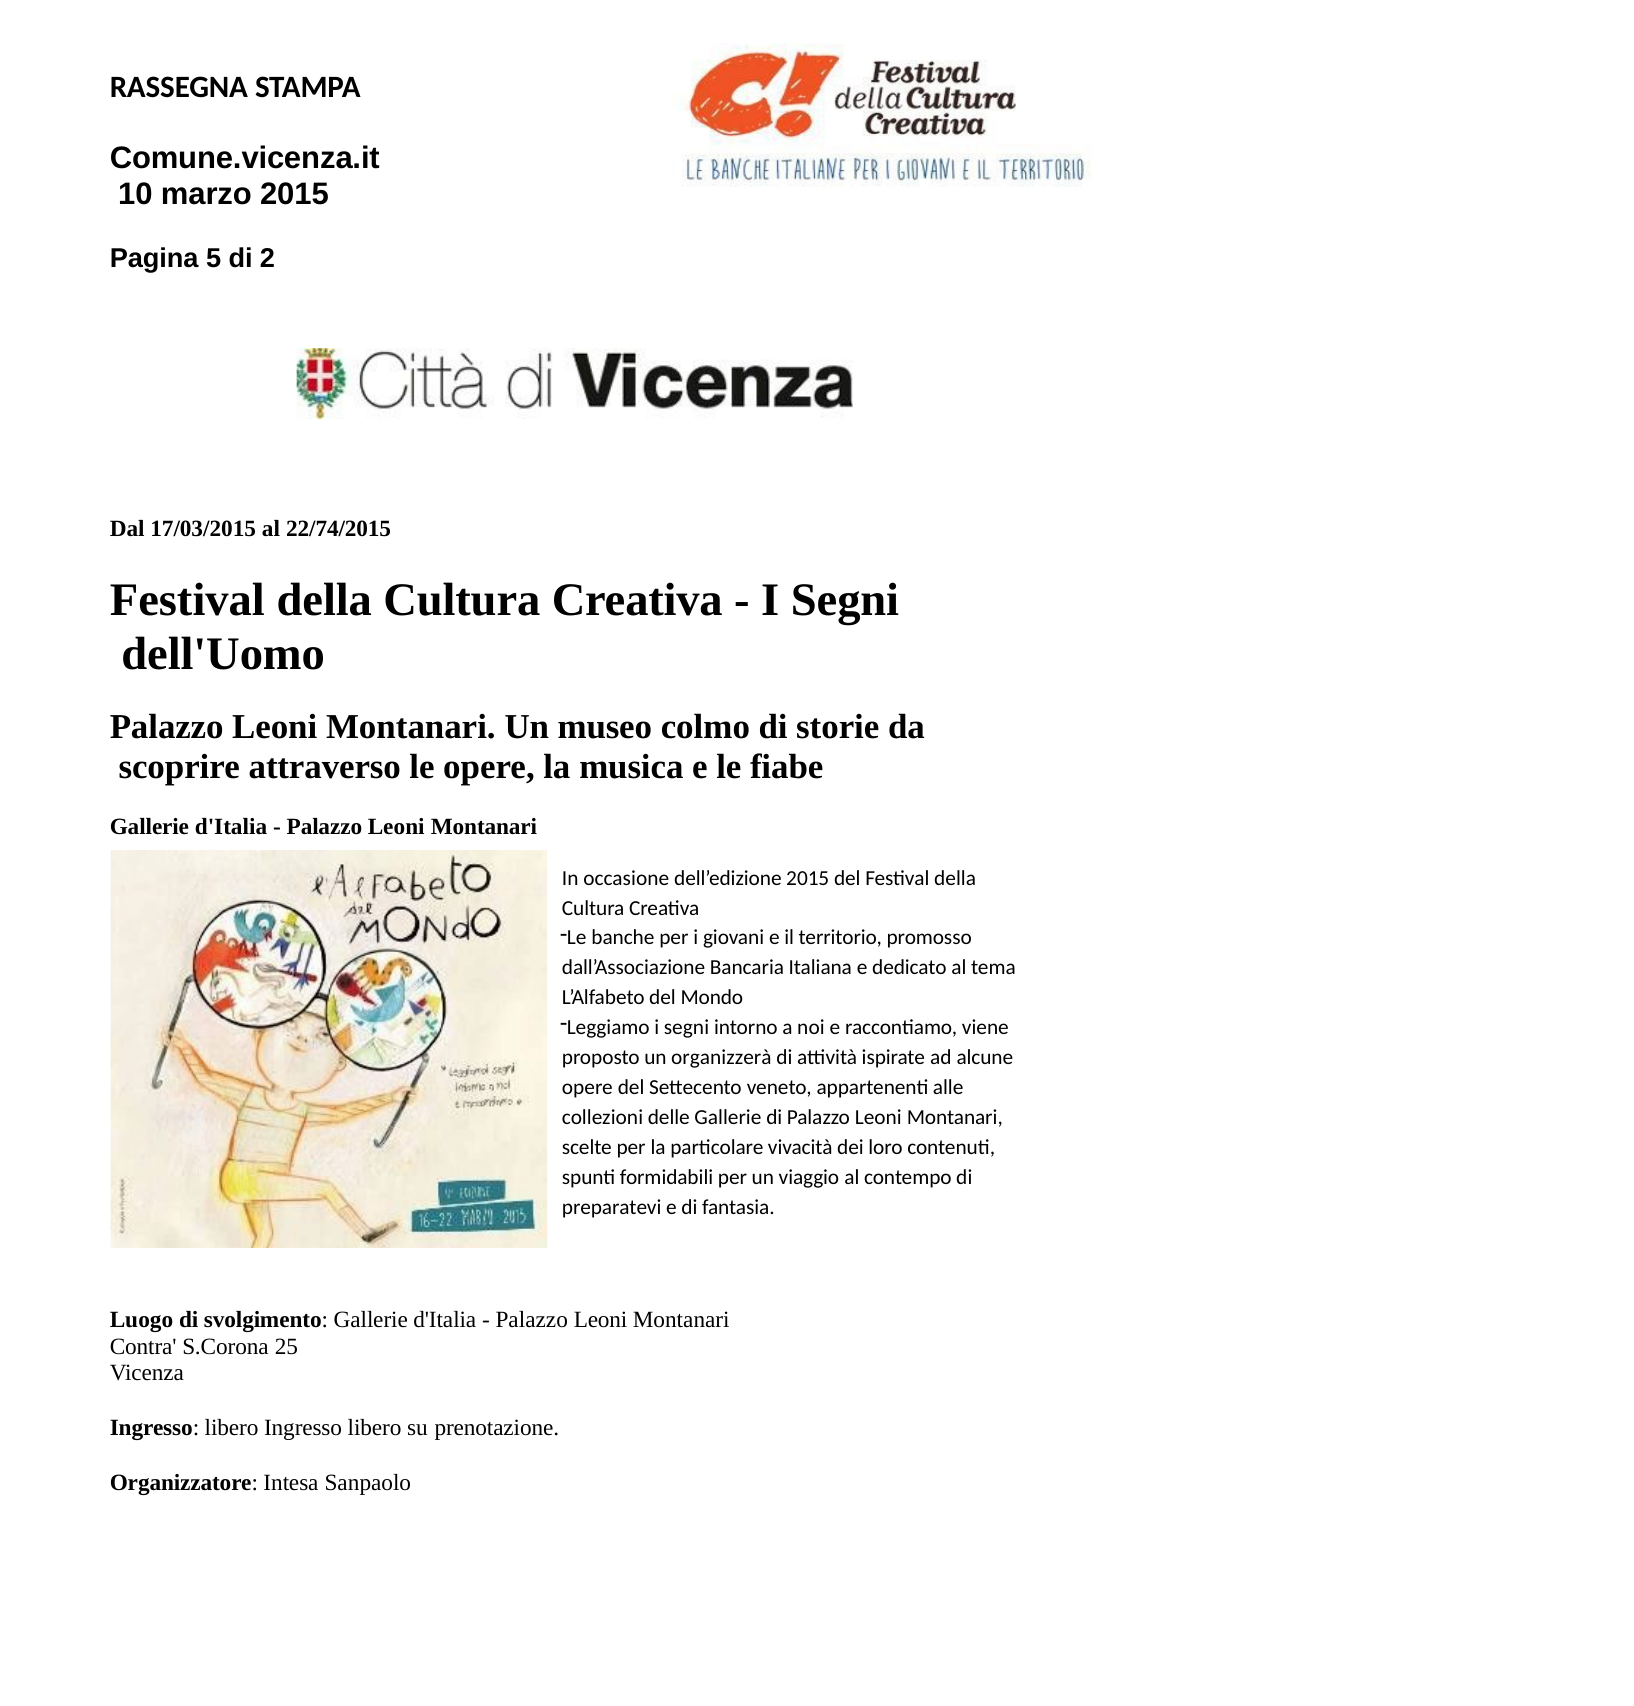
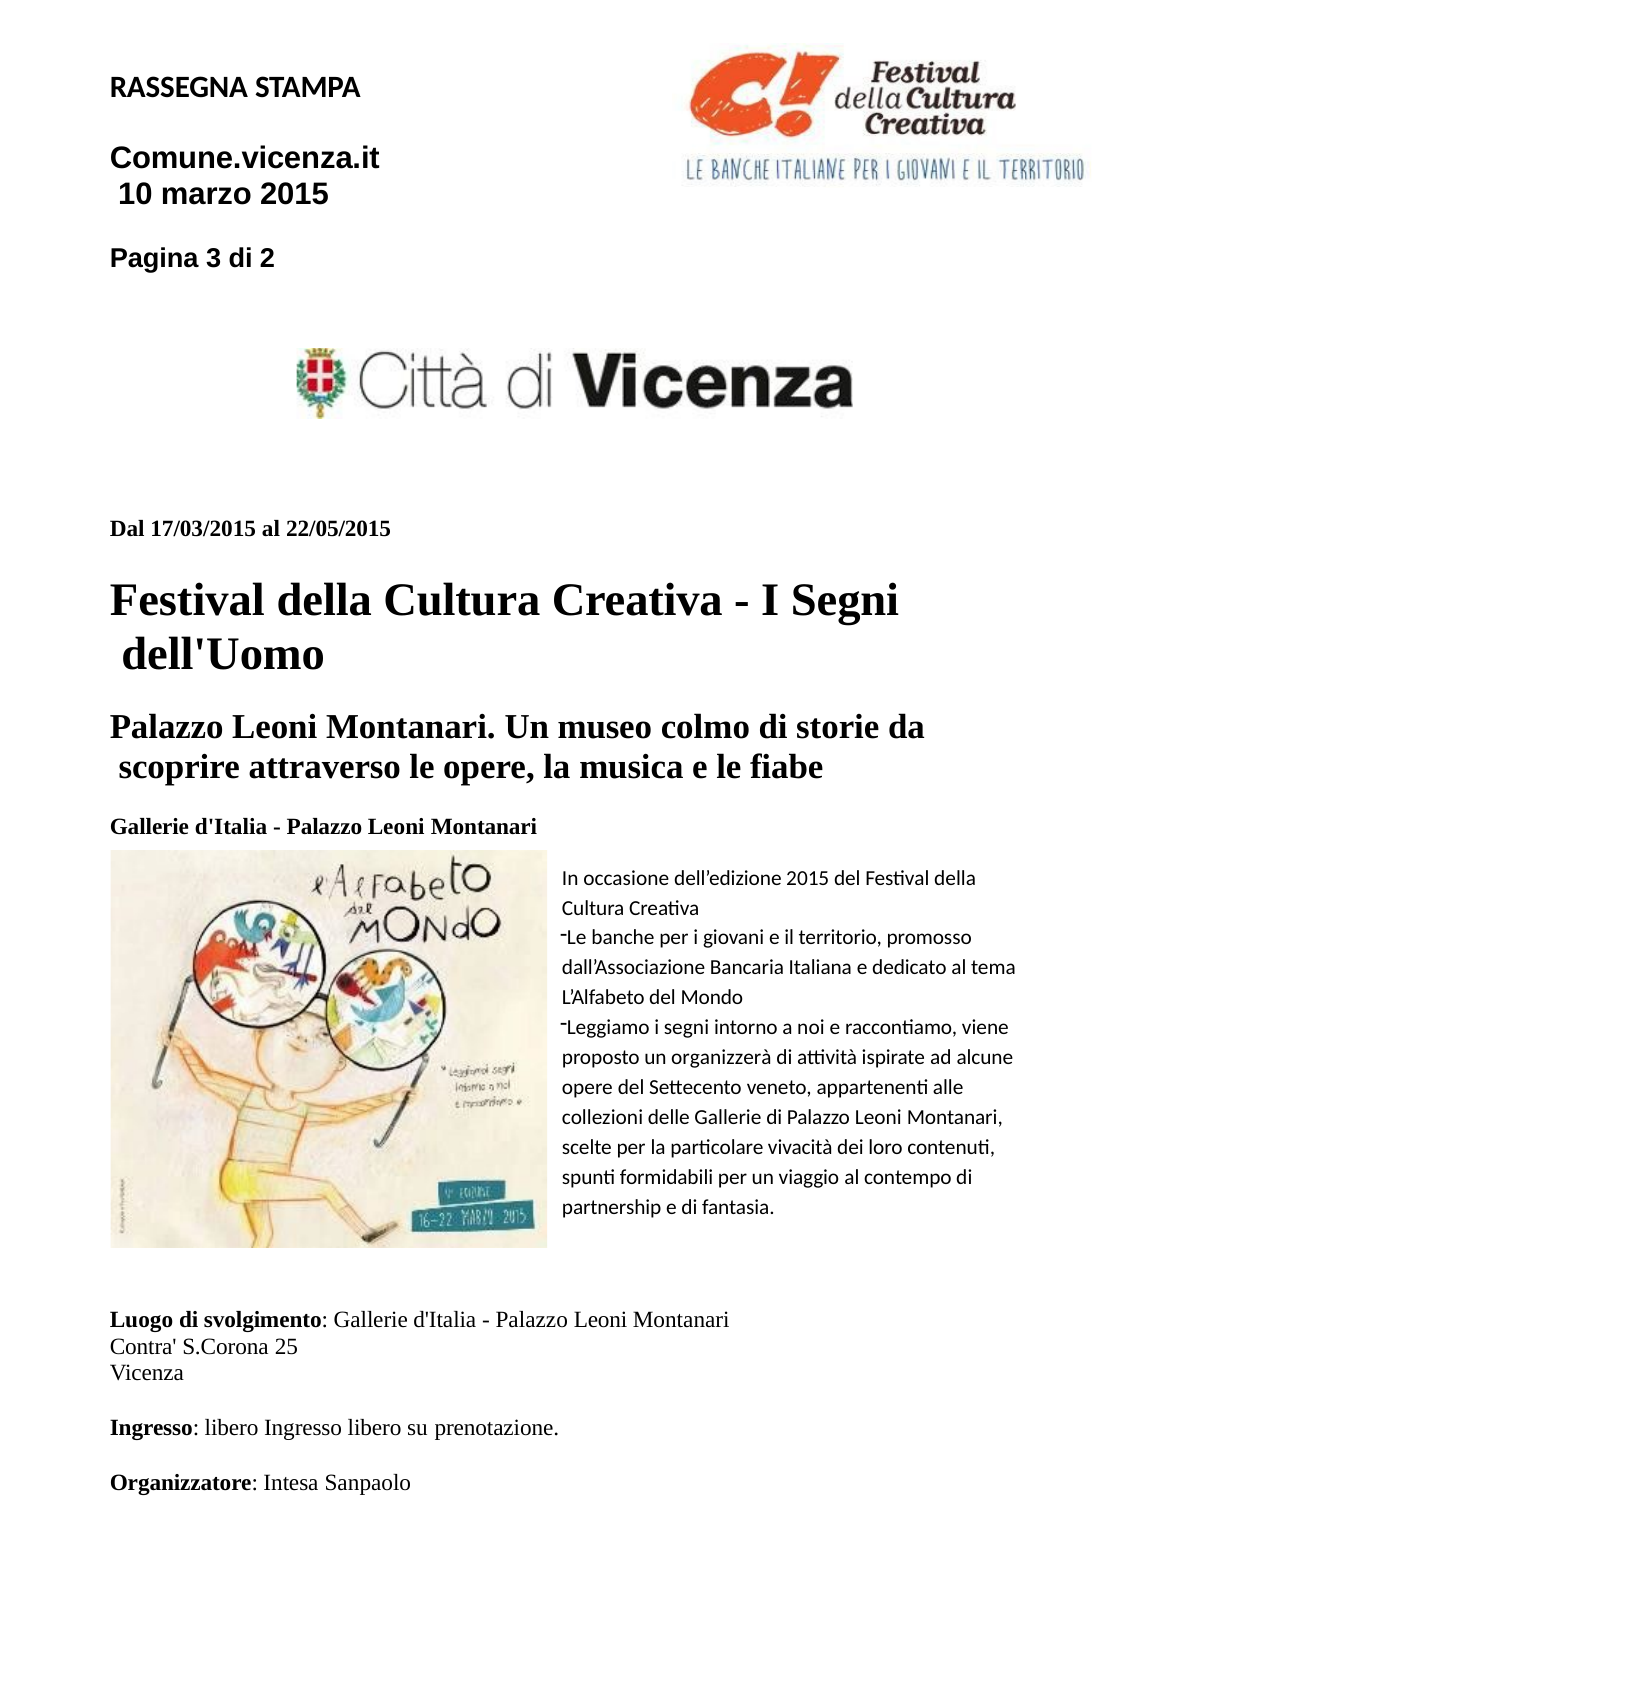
5: 5 -> 3
22/74/2015: 22/74/2015 -> 22/05/2015
preparatevi: preparatevi -> partnership
